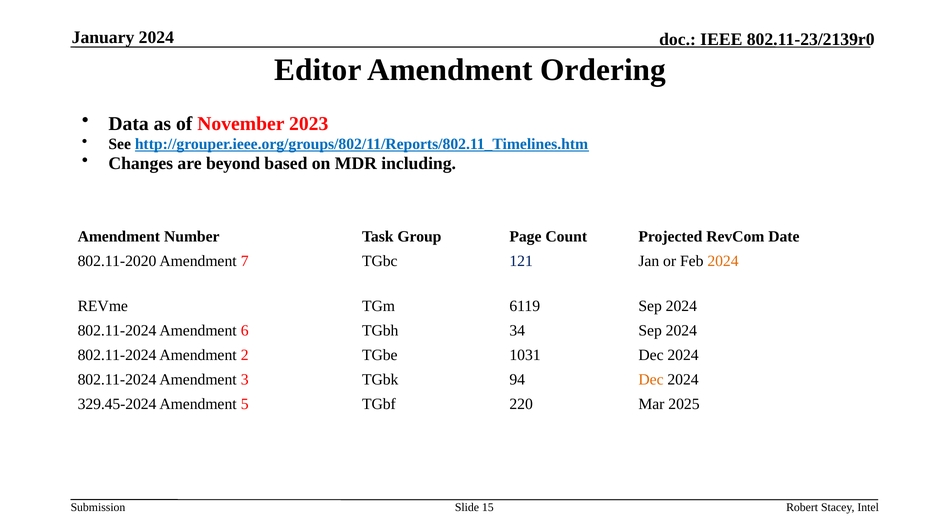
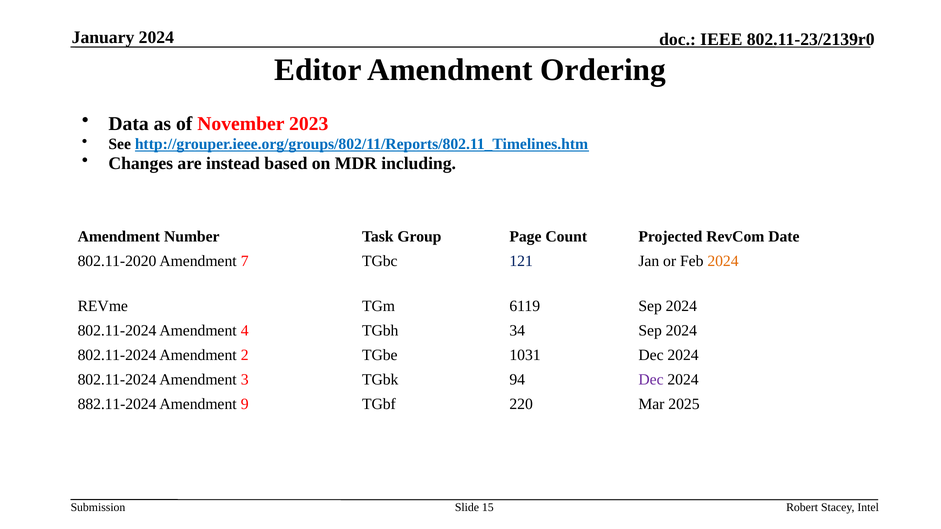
beyond: beyond -> instead
6: 6 -> 4
Dec at (651, 380) colour: orange -> purple
329.45-2024: 329.45-2024 -> 882.11-2024
5: 5 -> 9
